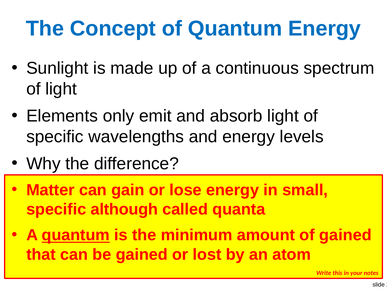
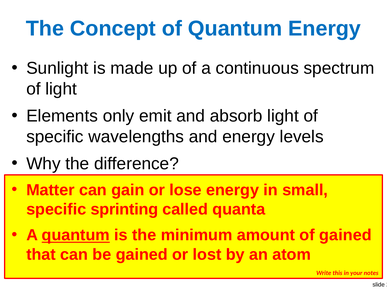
although: although -> sprinting
